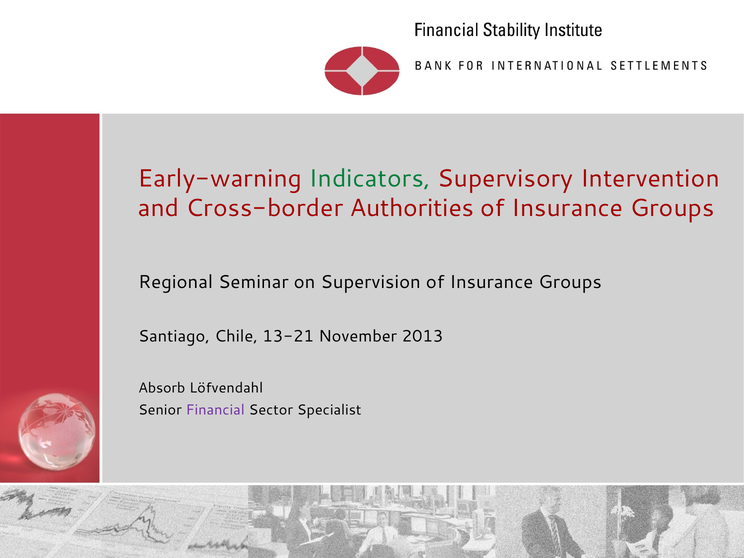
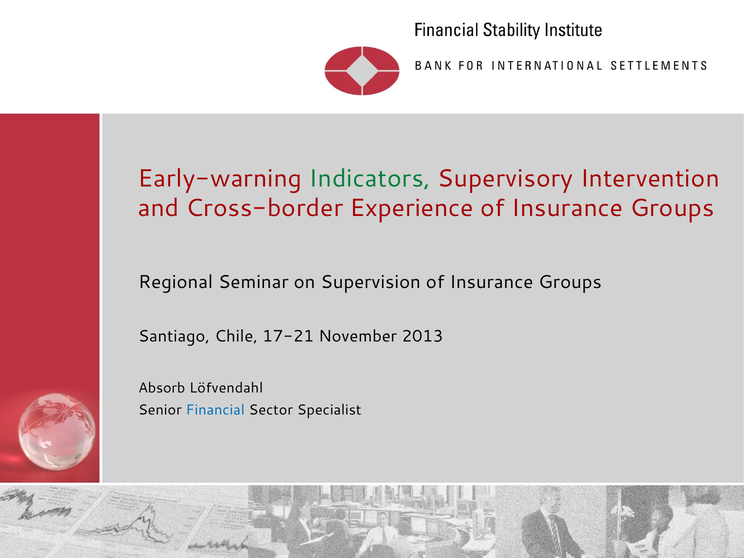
Authorities: Authorities -> Experience
13-21: 13-21 -> 17-21
Financial colour: purple -> blue
